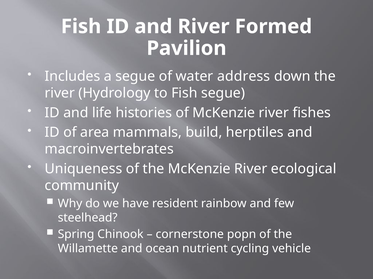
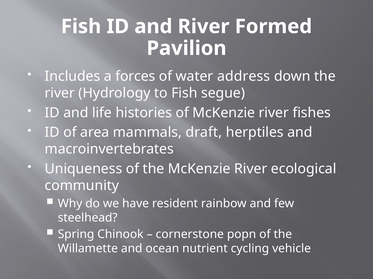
a segue: segue -> forces
build: build -> draft
